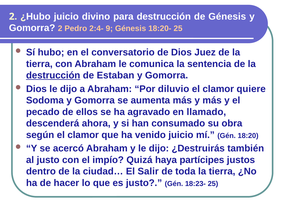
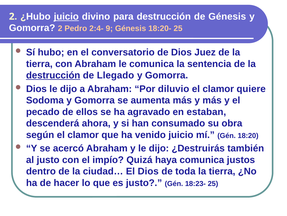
juicio at (66, 16) underline: none -> present
Estaban: Estaban -> Llegado
llamado: llamado -> estaban
haya partícipes: partícipes -> comunica
El Salir: Salir -> Dios
